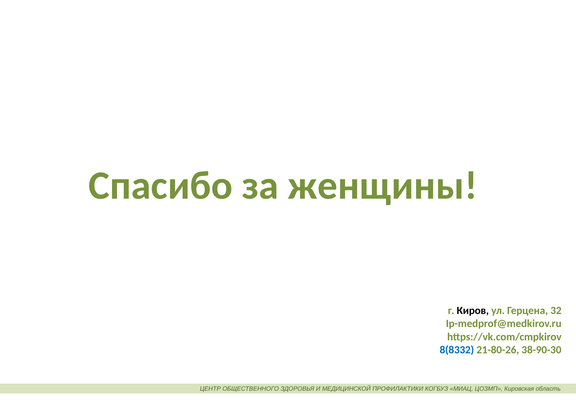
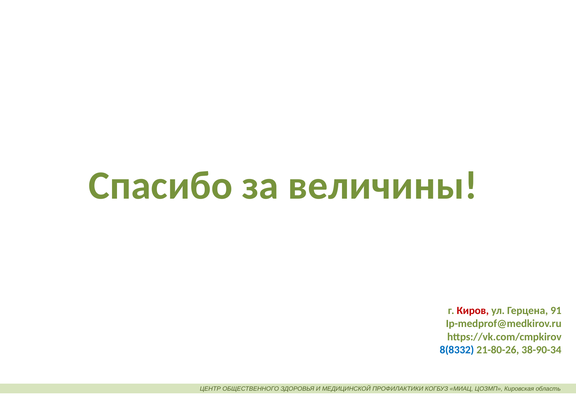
женщины: женщины -> величины
Киров colour: black -> red
32: 32 -> 91
38-90-30: 38-90-30 -> 38-90-34
